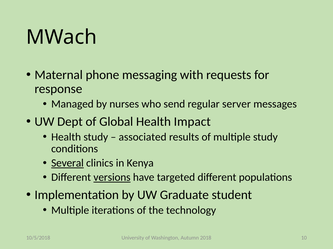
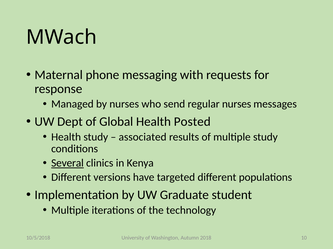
regular server: server -> nurses
Impact: Impact -> Posted
versions underline: present -> none
